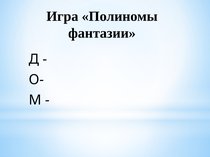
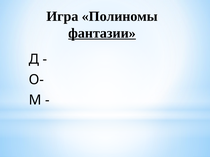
фантазии underline: none -> present
